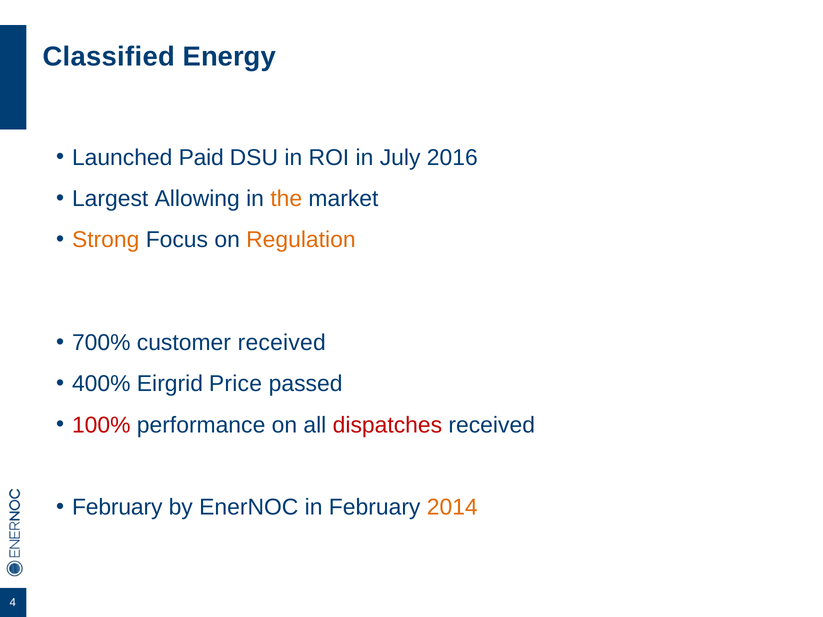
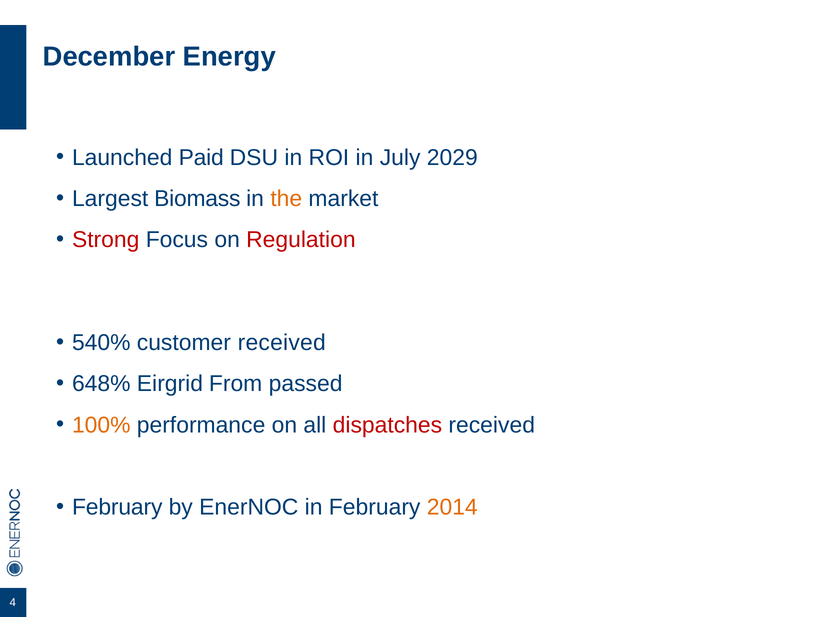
Classified: Classified -> December
2016: 2016 -> 2029
Allowing: Allowing -> Biomass
Strong colour: orange -> red
Regulation colour: orange -> red
700%: 700% -> 540%
400%: 400% -> 648%
Price: Price -> From
100% colour: red -> orange
